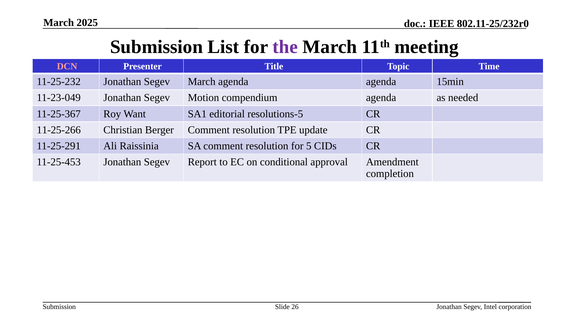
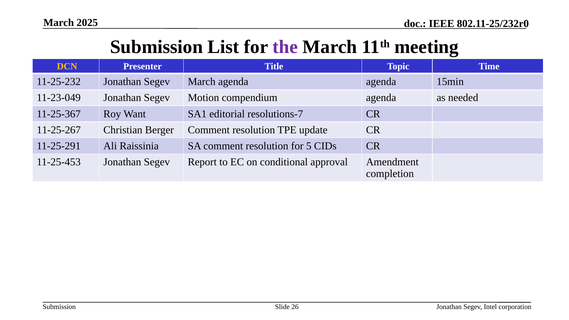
DCN colour: pink -> yellow
resolutions-5: resolutions-5 -> resolutions-7
11-25-266: 11-25-266 -> 11-25-267
